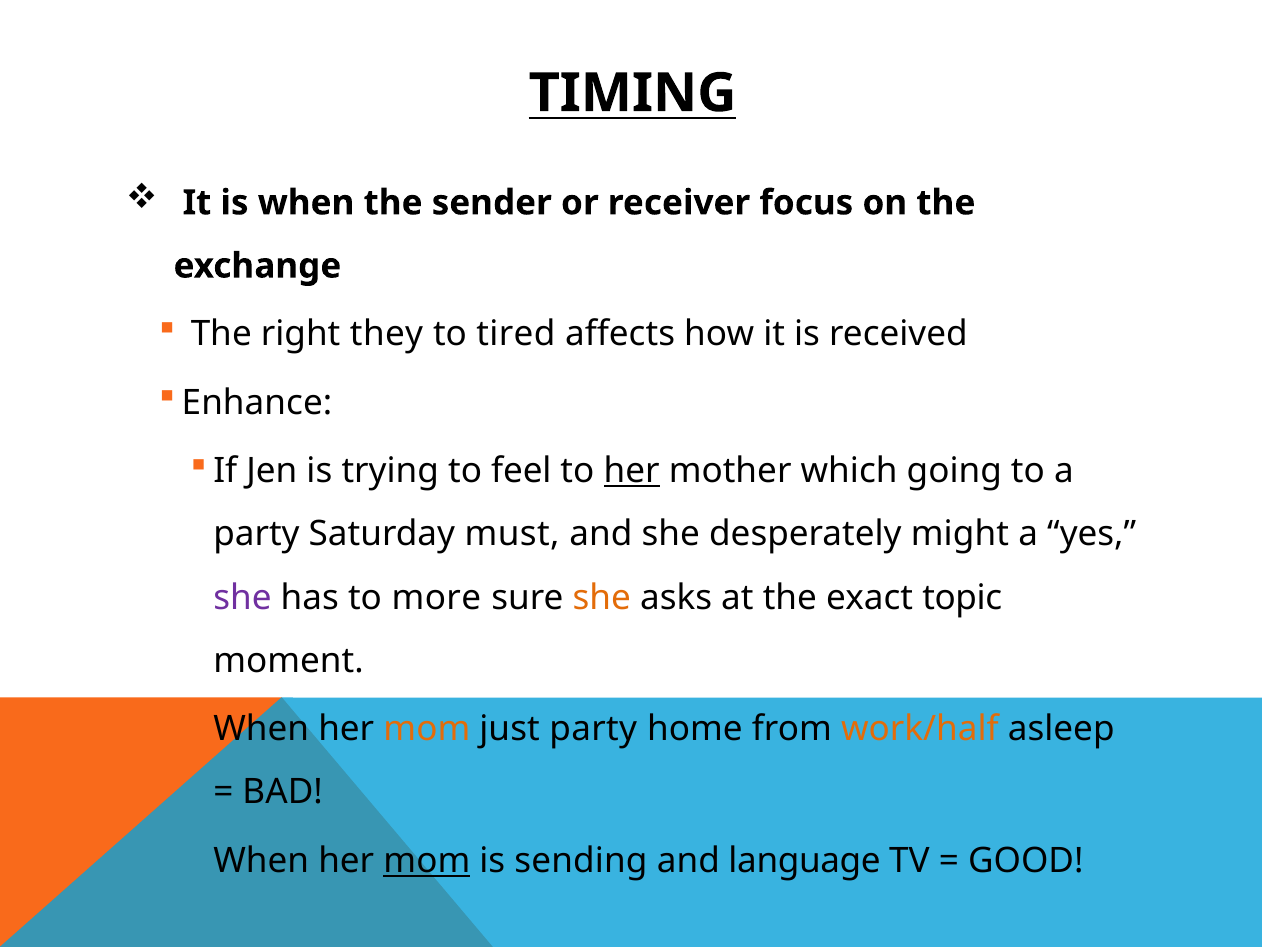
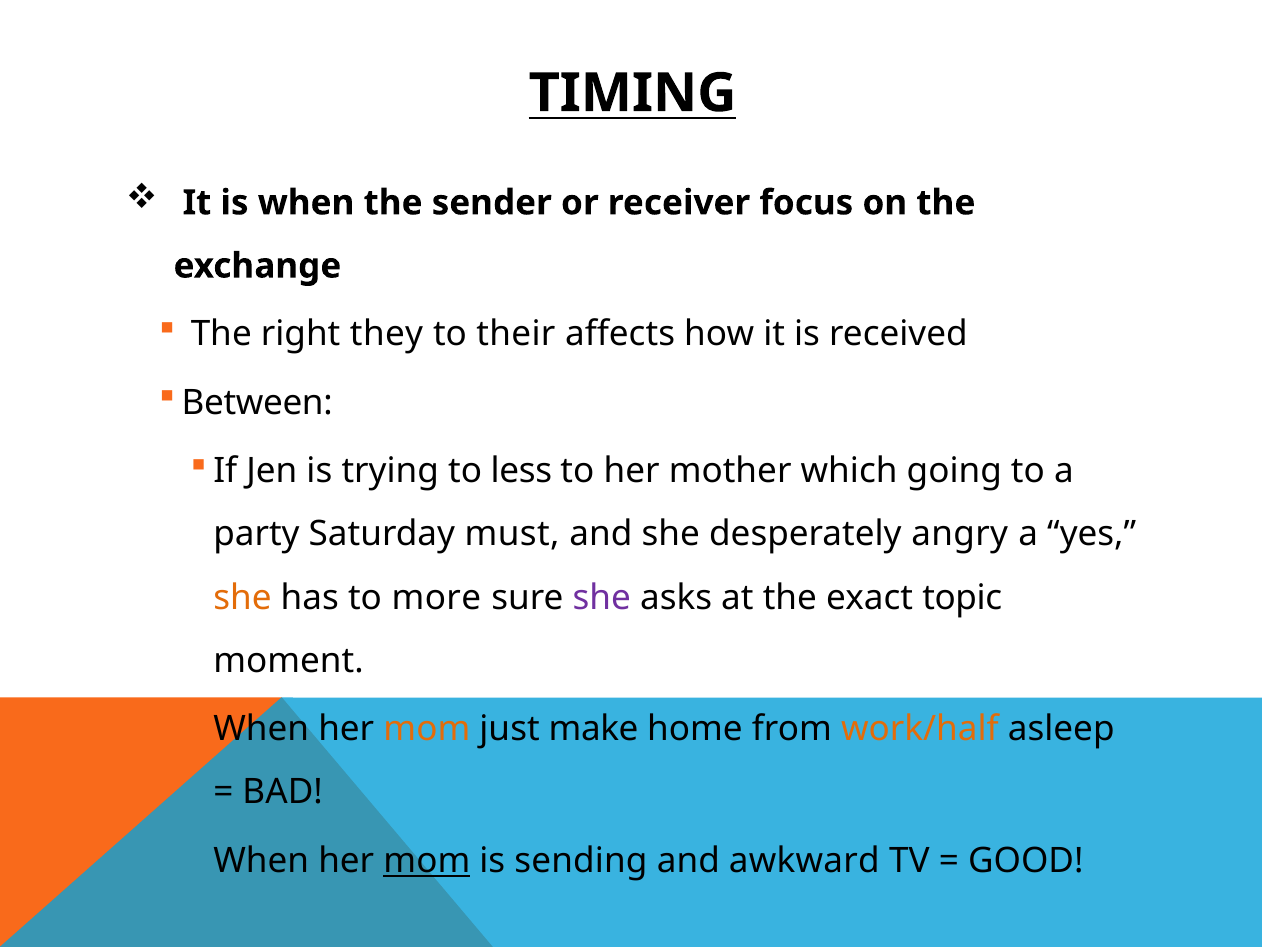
tired: tired -> their
Enhance: Enhance -> Between
feel: feel -> less
her at (632, 471) underline: present -> none
might: might -> angry
she at (242, 597) colour: purple -> orange
she at (602, 597) colour: orange -> purple
just party: party -> make
language: language -> awkward
